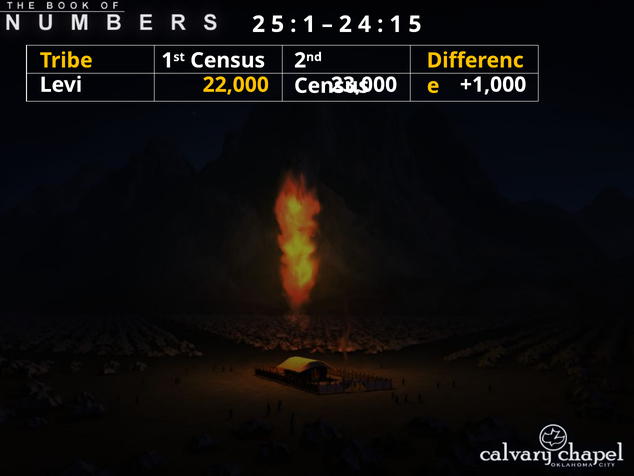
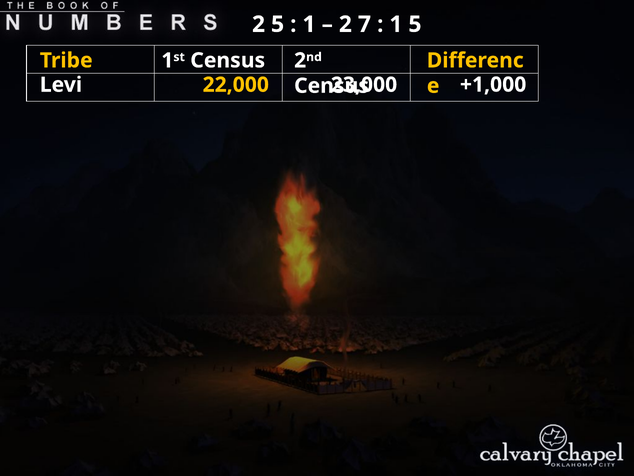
4: 4 -> 7
